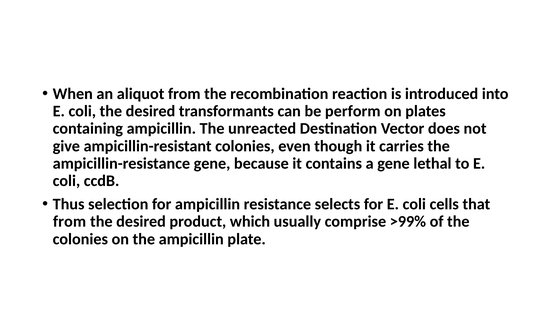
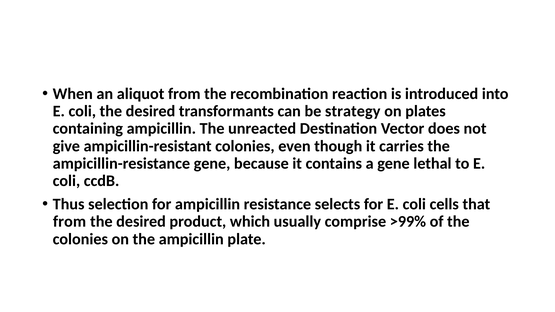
perform: perform -> strategy
